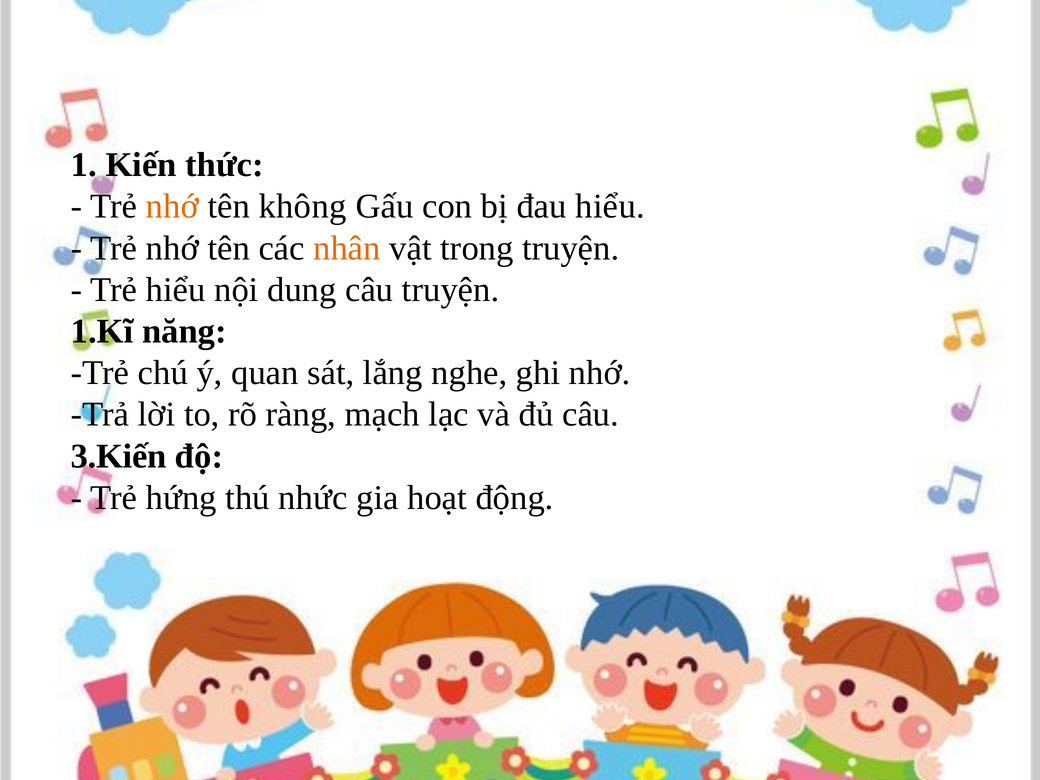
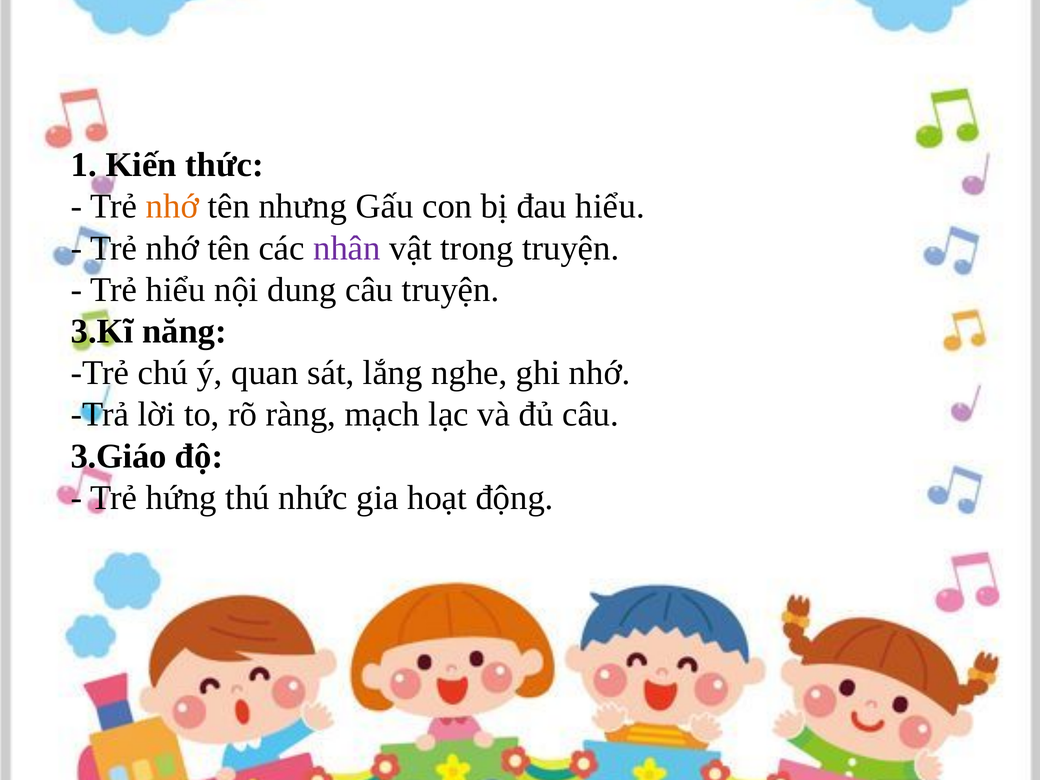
không: không -> nhưng
nhân colour: orange -> purple
1.Kĩ: 1.Kĩ -> 3.Kĩ
3.Kiến: 3.Kiến -> 3.Giáo
